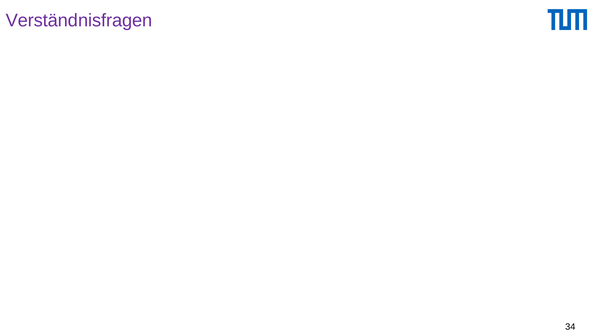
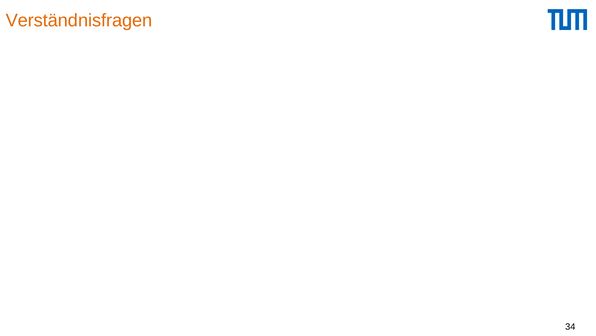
Verständnisfragen colour: purple -> orange
